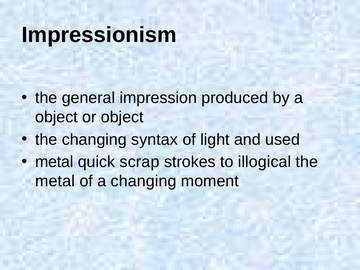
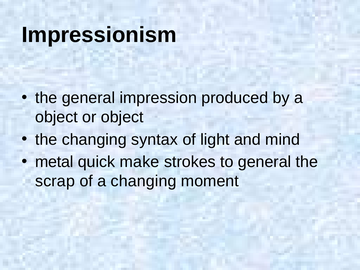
used: used -> mind
scrap: scrap -> make
to illogical: illogical -> general
metal at (55, 181): metal -> scrap
